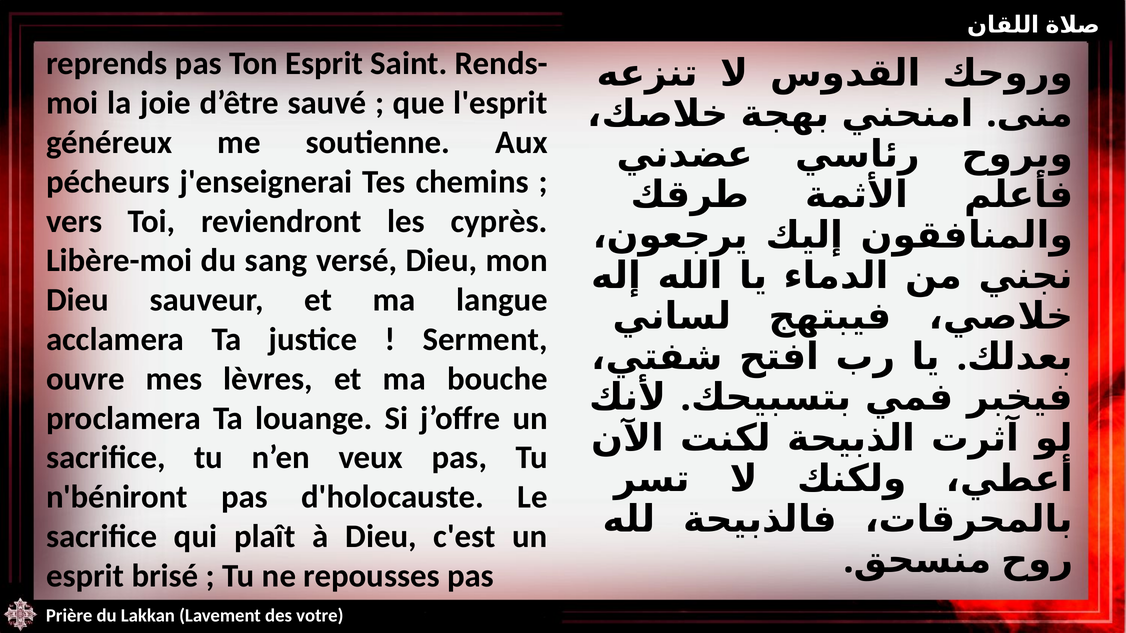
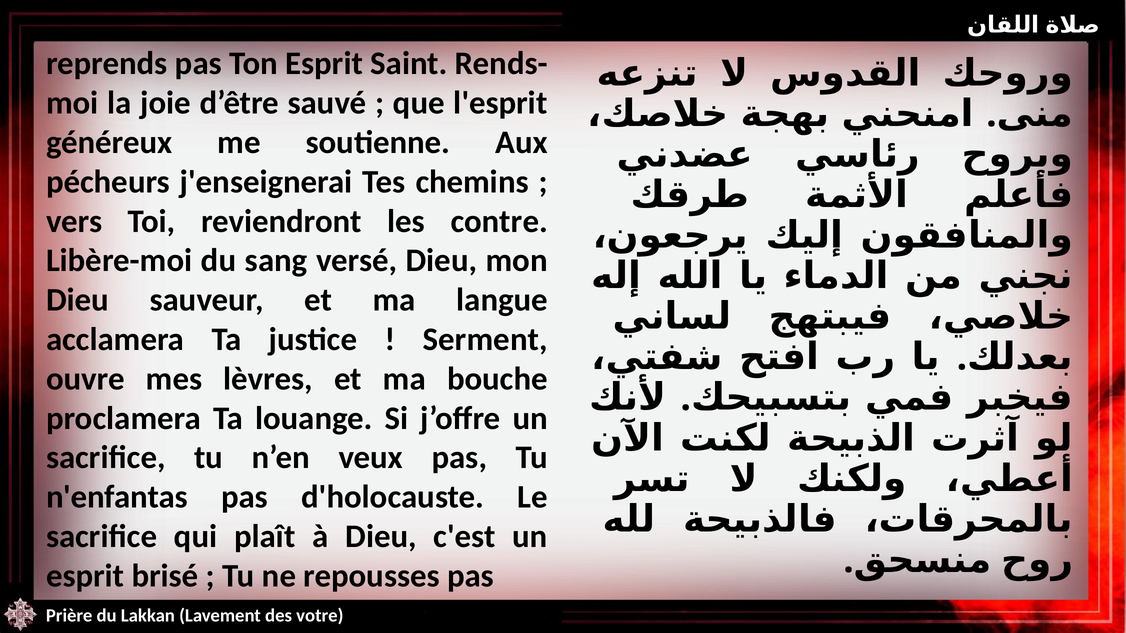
cyprès: cyprès -> contre
n'béniront: n'béniront -> n'enfantas
